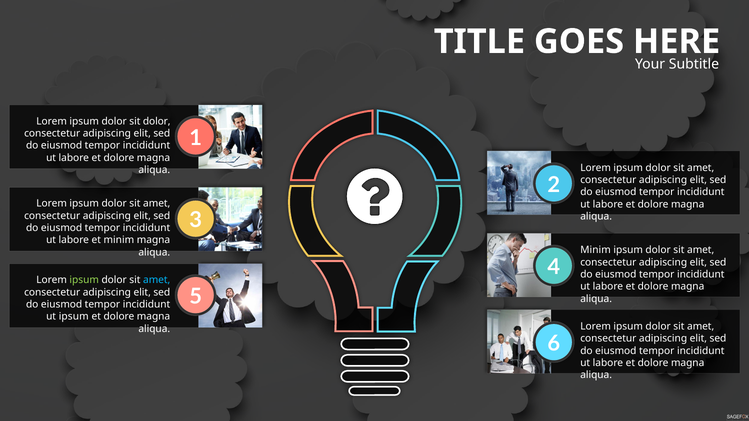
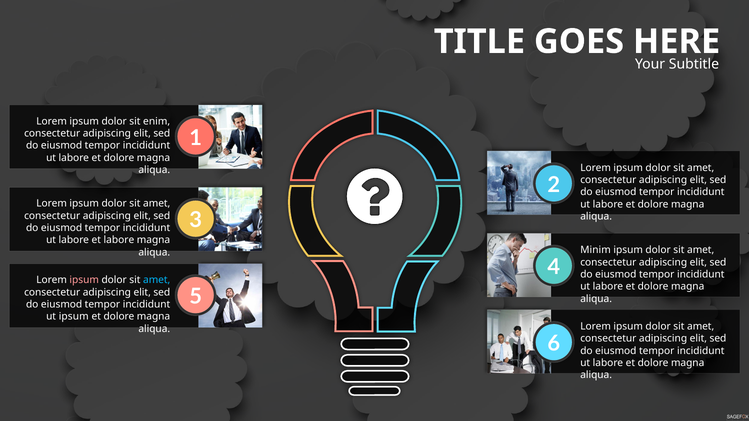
sit dolor: dolor -> enim
et minim: minim -> labore
ipsum at (84, 280) colour: light green -> pink
